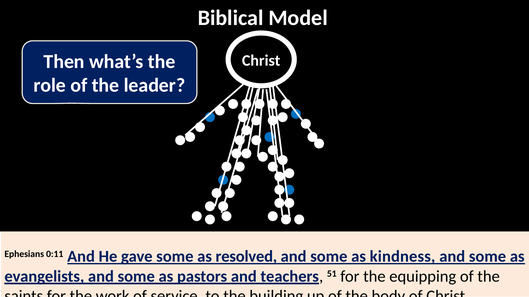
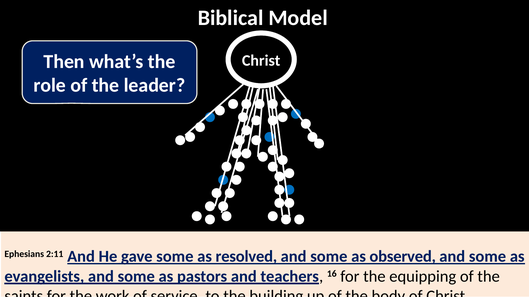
0:11: 0:11 -> 2:11
kindness: kindness -> observed
51: 51 -> 16
